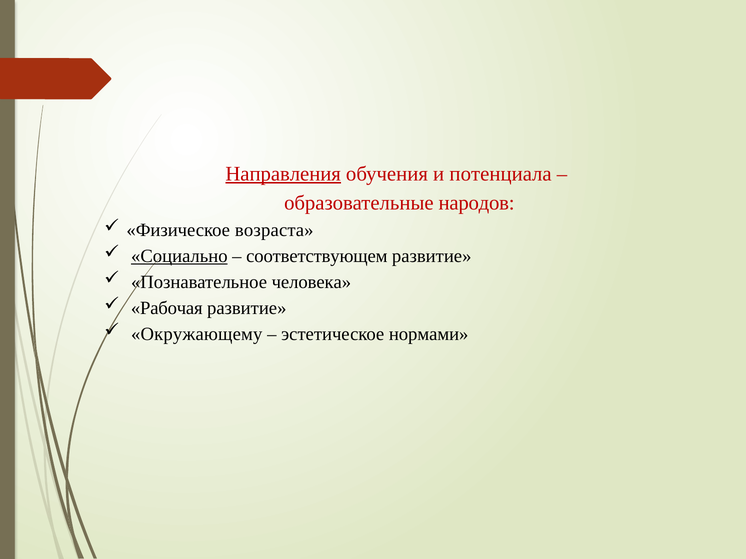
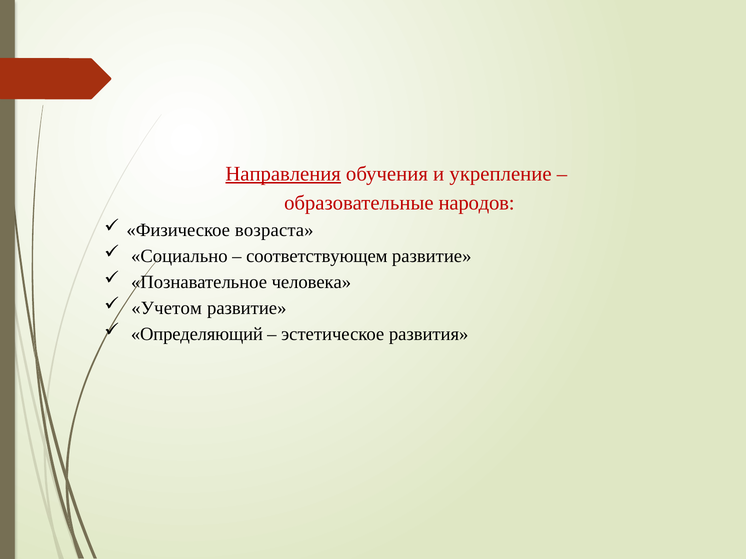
потенциала: потенциала -> укрепление
Социально underline: present -> none
Рабочая: Рабочая -> Учетом
Окружающему: Окружающему -> Определяющий
нормами: нормами -> развития
